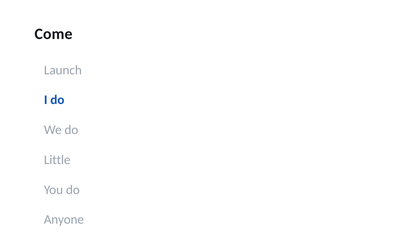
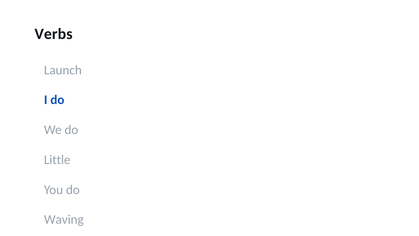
Come: Come -> Verbs
Anyone: Anyone -> Waving
